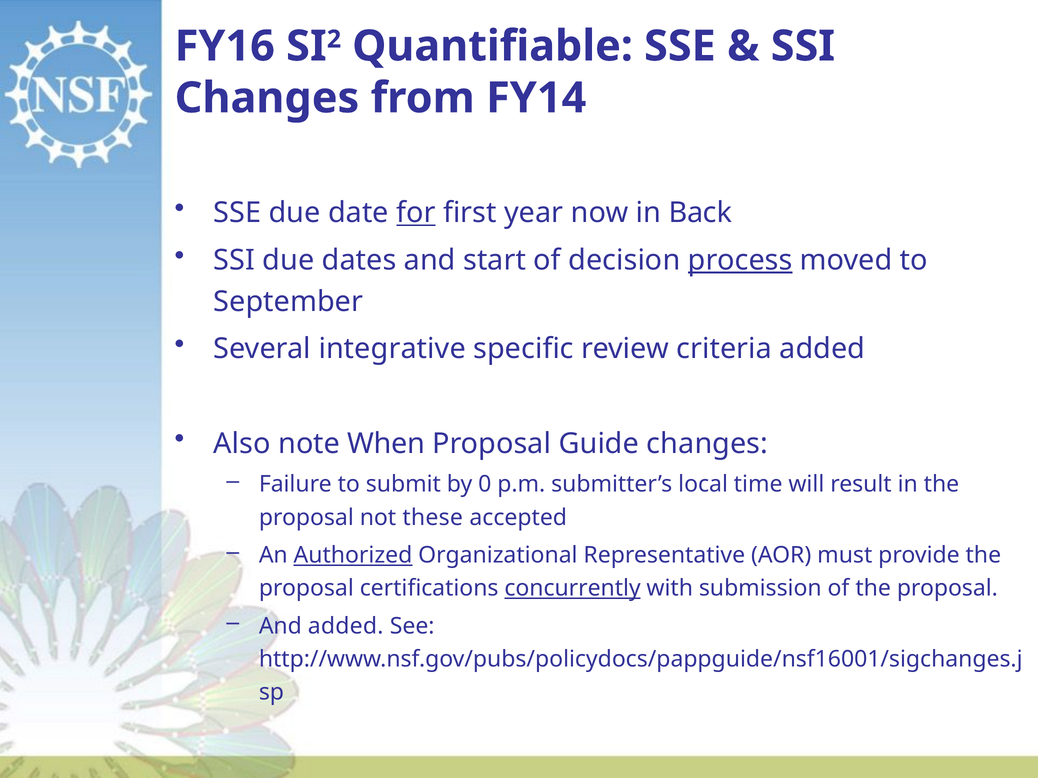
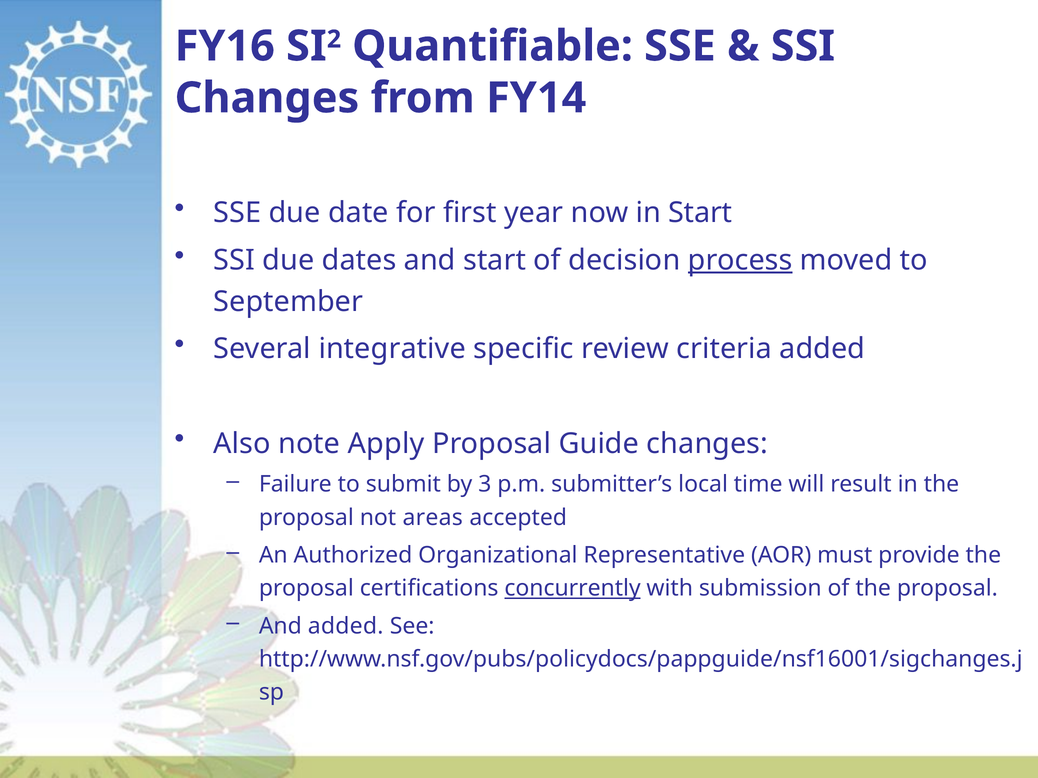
for underline: present -> none
in Back: Back -> Start
When: When -> Apply
0: 0 -> 3
these: these -> areas
Authorized underline: present -> none
